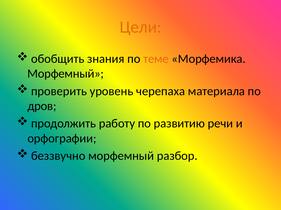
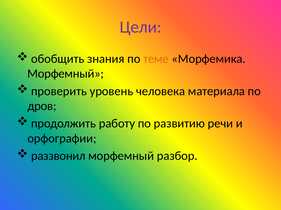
Цели colour: orange -> purple
черепаха: черепаха -> человека
беззвучно: беззвучно -> раззвонил
